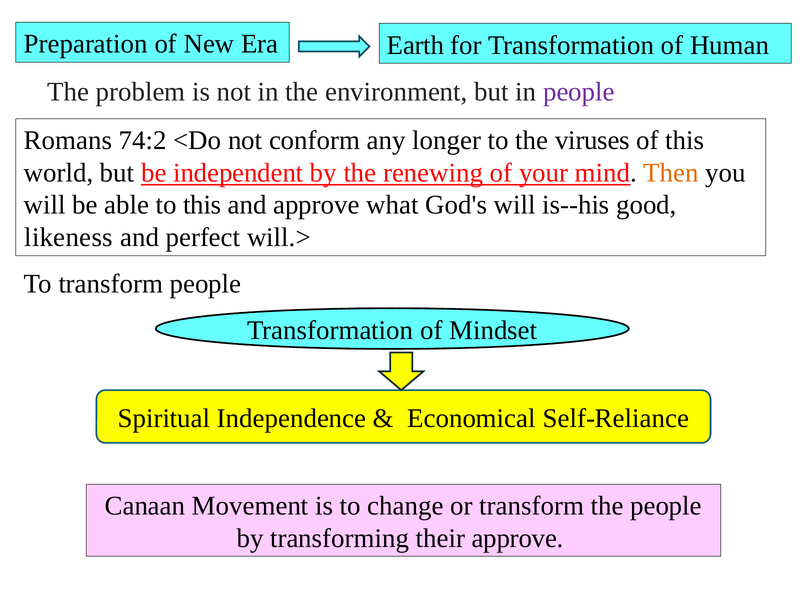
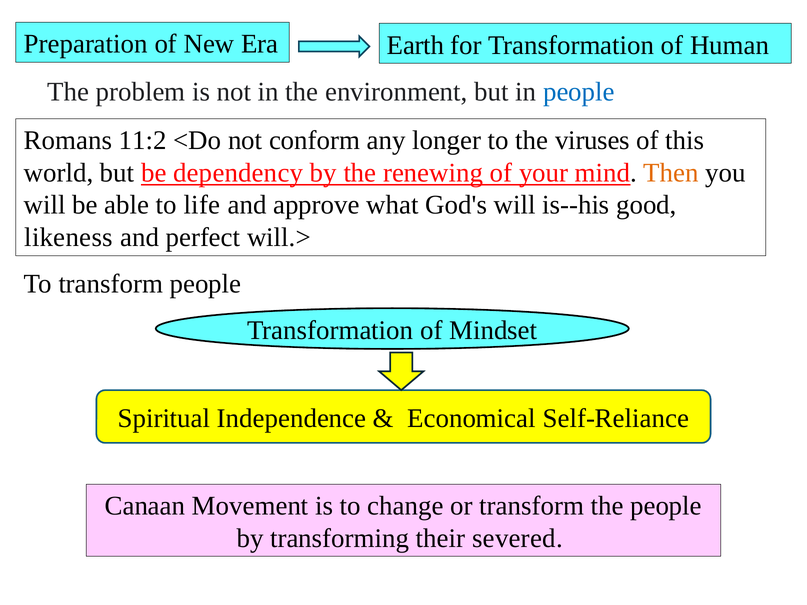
people at (579, 92) colour: purple -> blue
74:2: 74:2 -> 11:2
independent: independent -> dependency
to this: this -> life
their approve: approve -> severed
